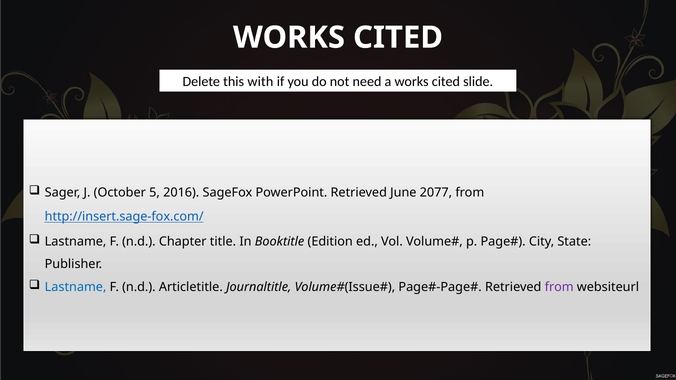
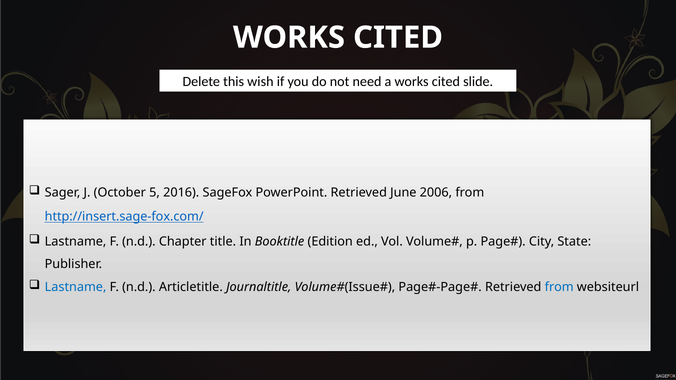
with: with -> wish
2077: 2077 -> 2006
from at (559, 287) colour: purple -> blue
